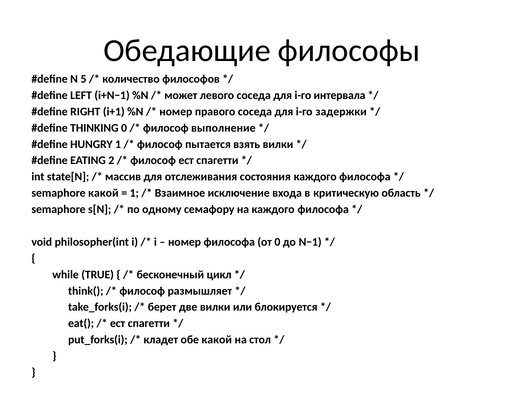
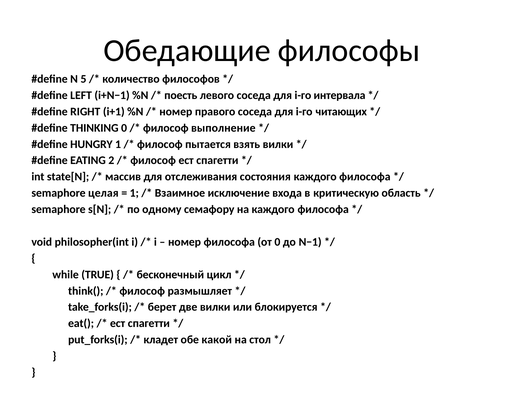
может: может -> поесть
задержки: задержки -> читающих
semaphore какой: какой -> целая
